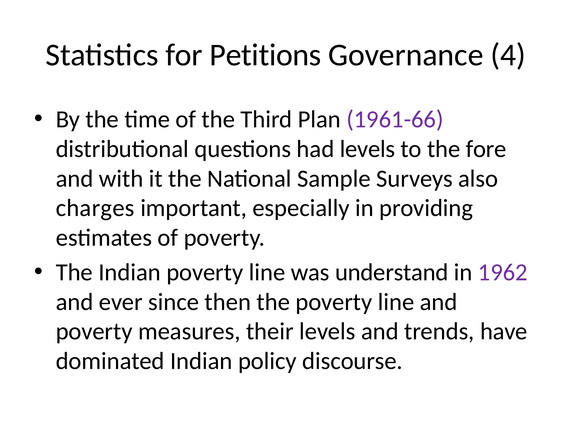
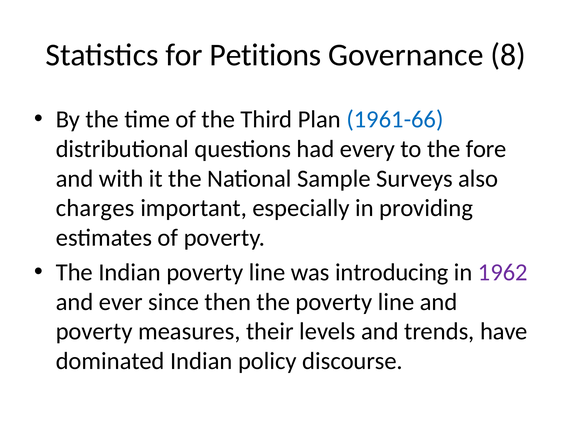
4: 4 -> 8
1961-66 colour: purple -> blue
had levels: levels -> every
understand: understand -> introducing
